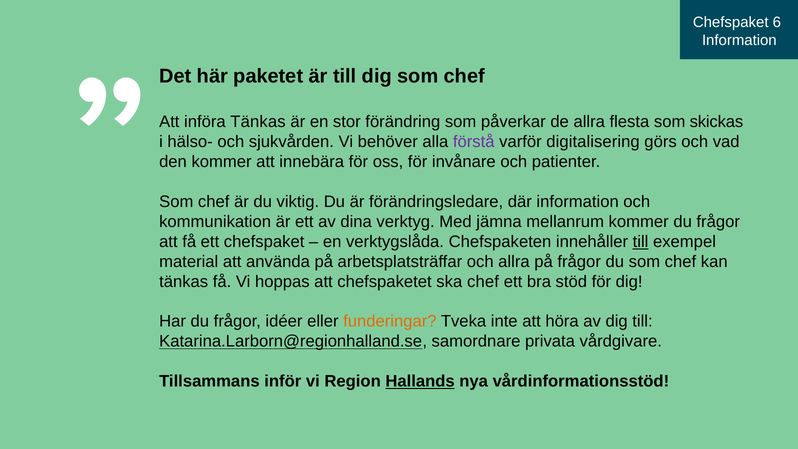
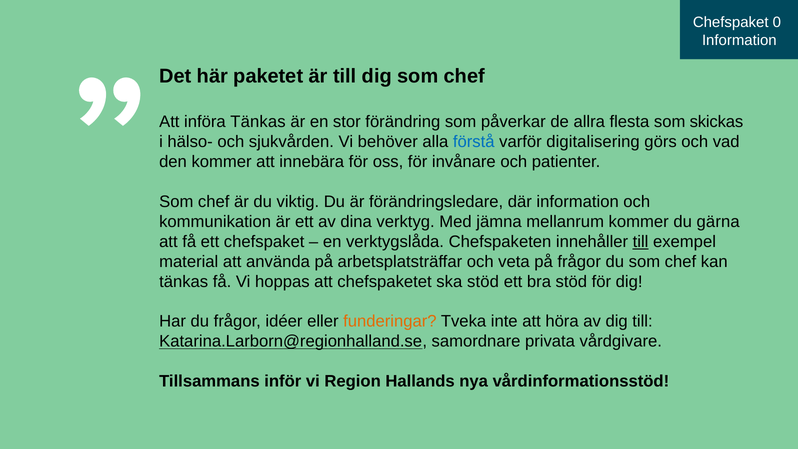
6: 6 -> 0
förstå colour: purple -> blue
kommer du frågor: frågor -> gärna
och allra: allra -> veta
ska chef: chef -> stöd
Hallands underline: present -> none
